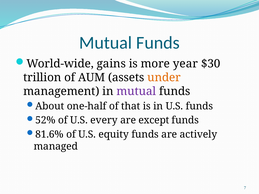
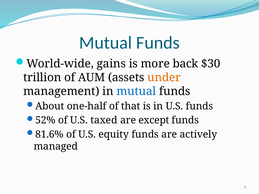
year: year -> back
mutual at (136, 91) colour: purple -> blue
every: every -> taxed
